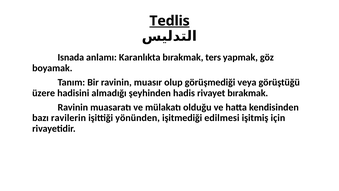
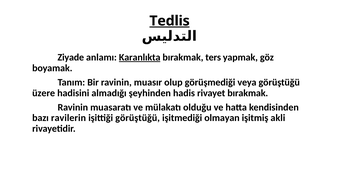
Isnada: Isnada -> Ziyade
Karanlıkta underline: none -> present
işittiği yönünden: yönünden -> görüştüğü
edilmesi: edilmesi -> olmayan
için: için -> akli
